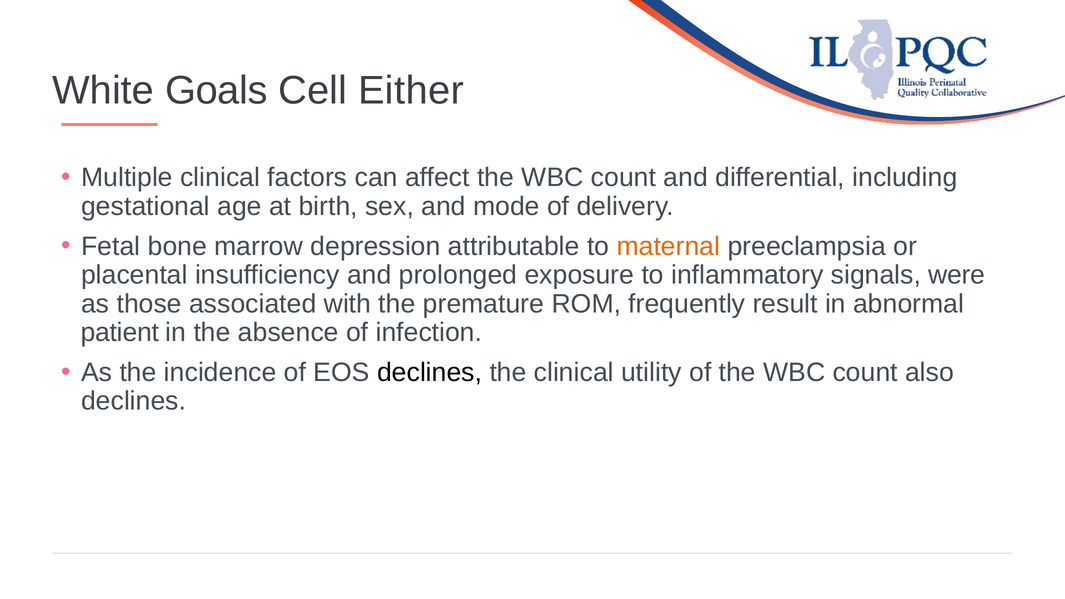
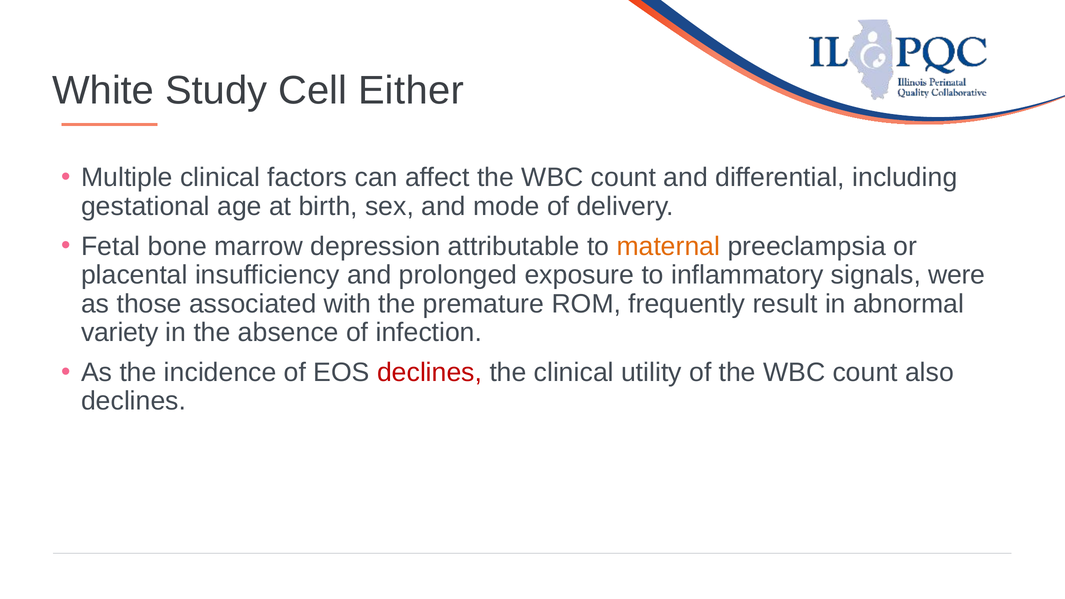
Goals: Goals -> Study
patient: patient -> variety
declines at (430, 372) colour: black -> red
